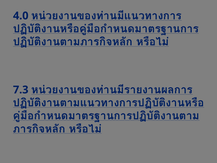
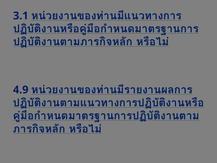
4.0: 4.0 -> 3.1
7.3: 7.3 -> 4.9
